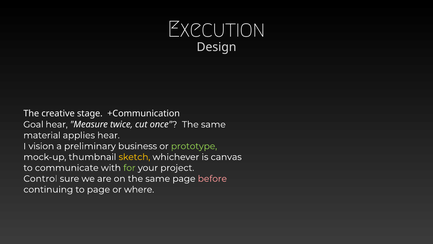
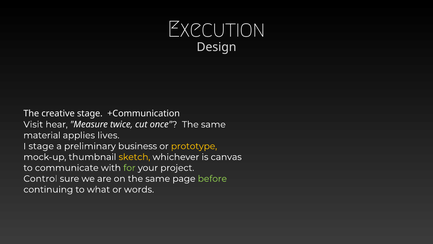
Goal: Goal -> Visit
applies hear: hear -> lives
I vision: vision -> stage
prototype colour: light green -> yellow
before colour: pink -> light green
to page: page -> what
where: where -> words
